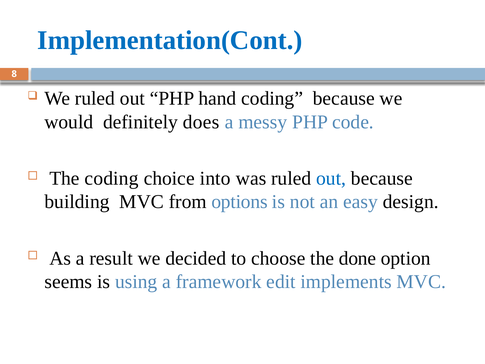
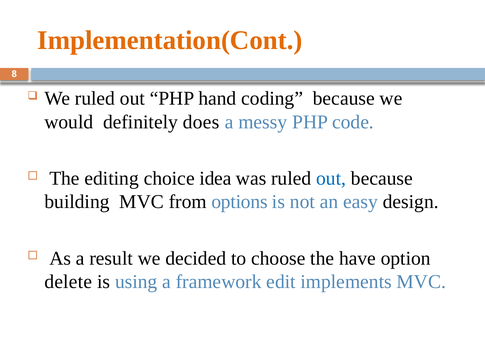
Implementation(Cont colour: blue -> orange
The coding: coding -> editing
into: into -> idea
done: done -> have
seems: seems -> delete
